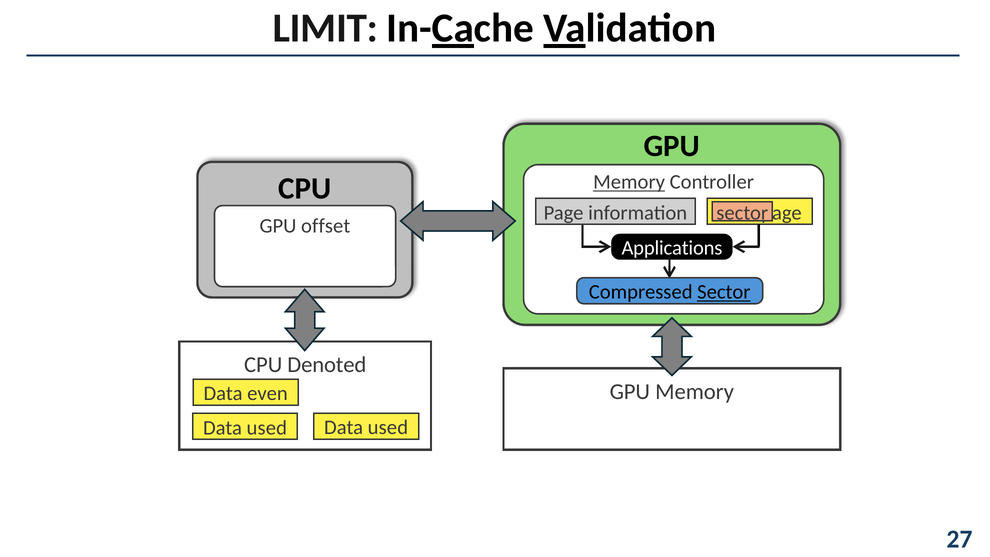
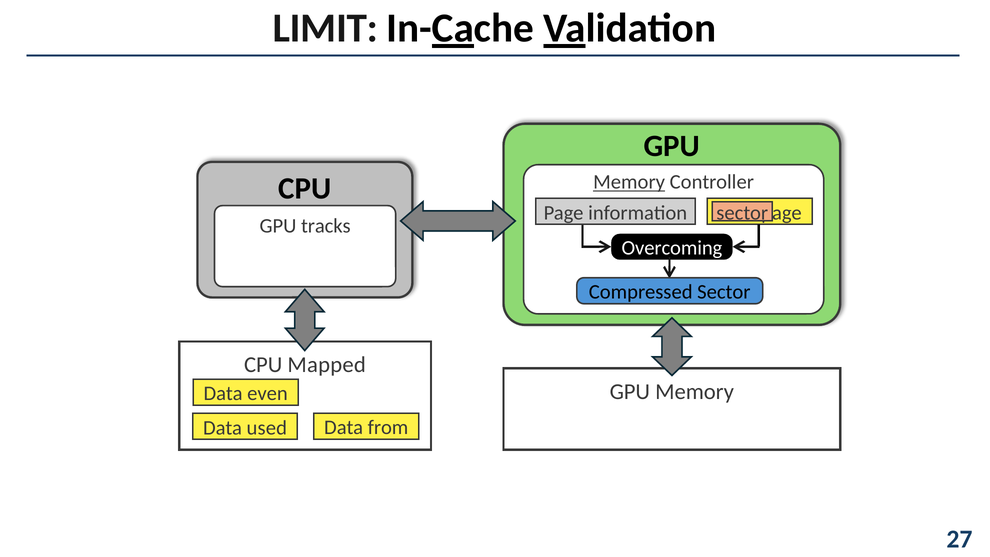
offset: offset -> tracks
Applications: Applications -> Overcoming
Sector at (724, 292) underline: present -> none
Denoted: Denoted -> Mapped
used at (388, 428): used -> from
